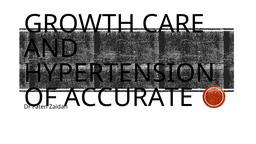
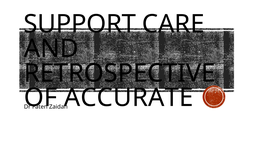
GROWTH: GROWTH -> SUPPORT
HYPERTENSION: HYPERTENSION -> RETROSPECTIVE
